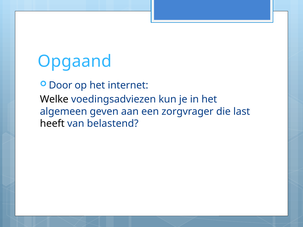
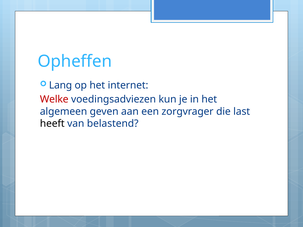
Opgaand: Opgaand -> Opheffen
Door: Door -> Lang
Welke colour: black -> red
